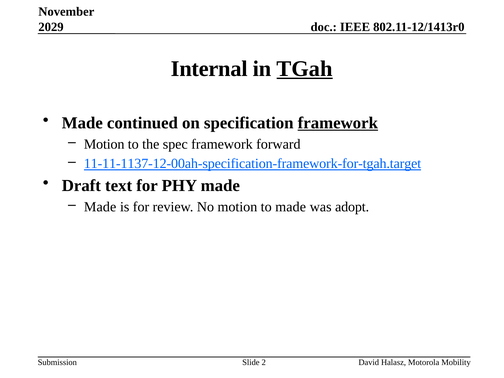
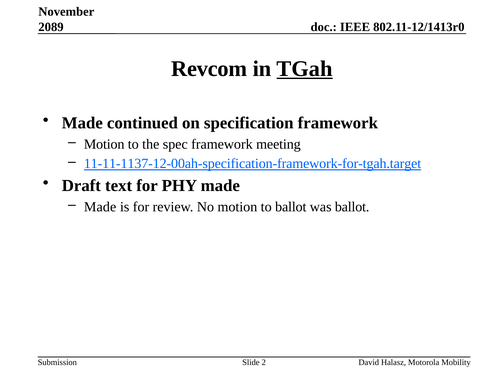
2029: 2029 -> 2089
Internal: Internal -> Revcom
framework at (338, 123) underline: present -> none
forward: forward -> meeting
to made: made -> ballot
was adopt: adopt -> ballot
